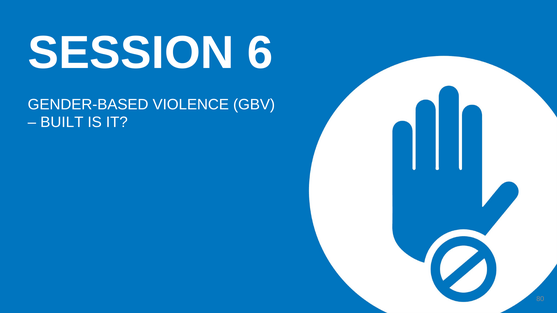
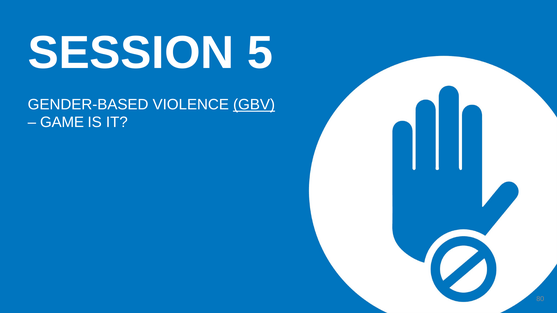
6: 6 -> 5
GBV underline: none -> present
BUILT: BUILT -> GAME
